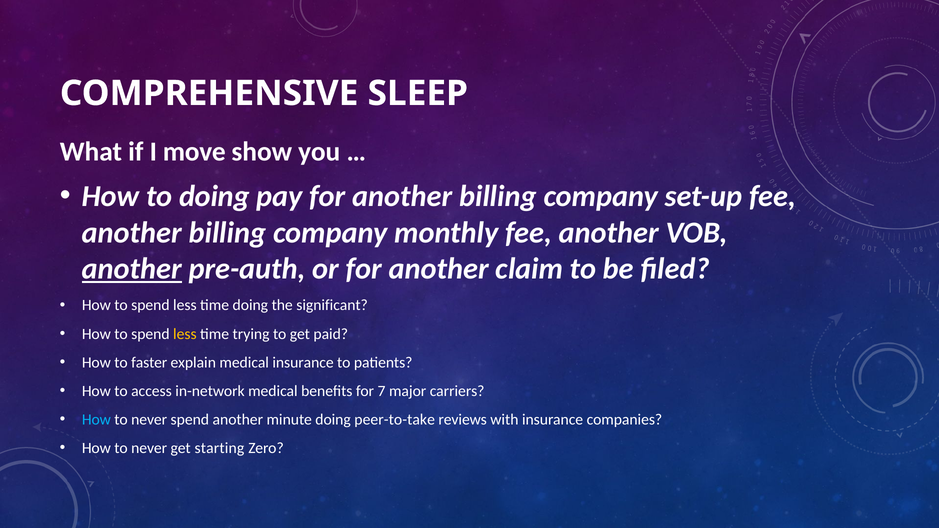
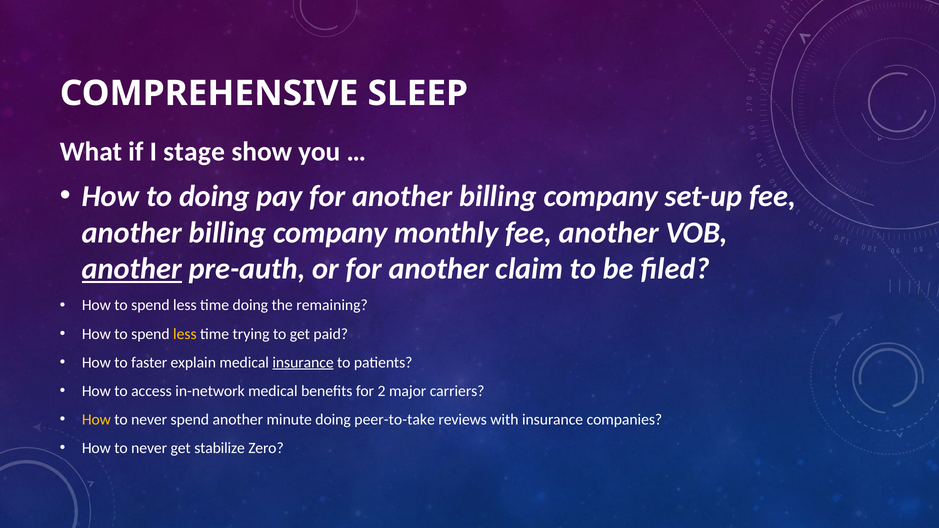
move: move -> stage
significant: significant -> remaining
insurance at (303, 363) underline: none -> present
7: 7 -> 2
How at (96, 420) colour: light blue -> yellow
starting: starting -> stabilize
